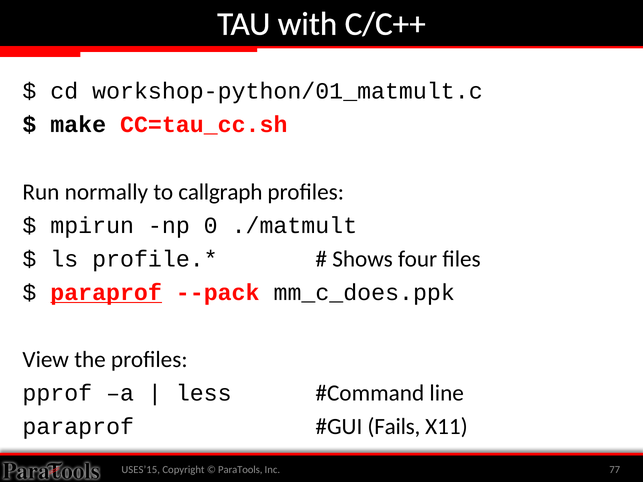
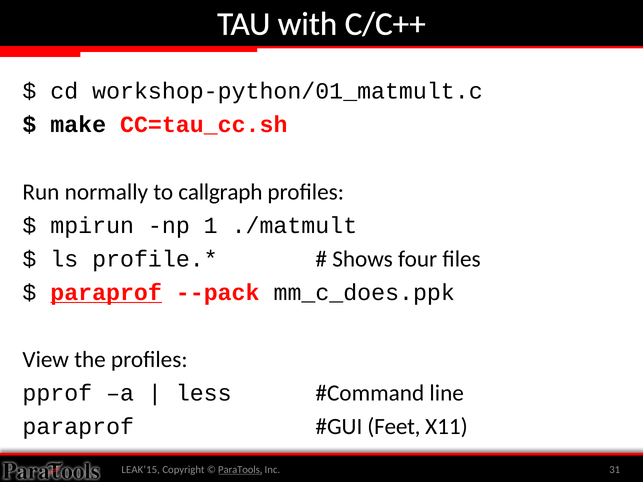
0: 0 -> 1
Fails: Fails -> Feet
USES’15: USES’15 -> LEAK’15
ParaTools underline: none -> present
77: 77 -> 31
